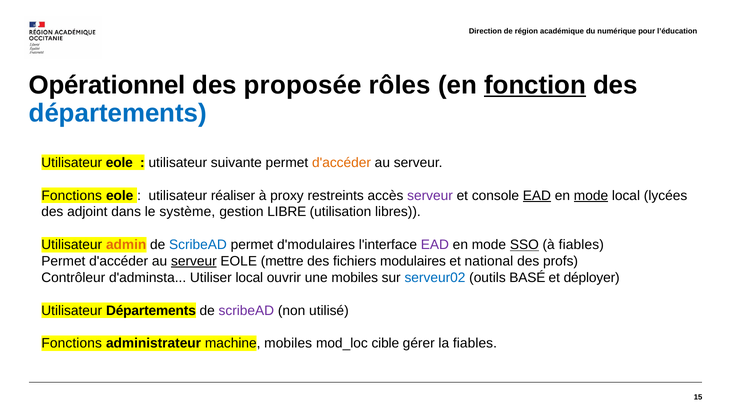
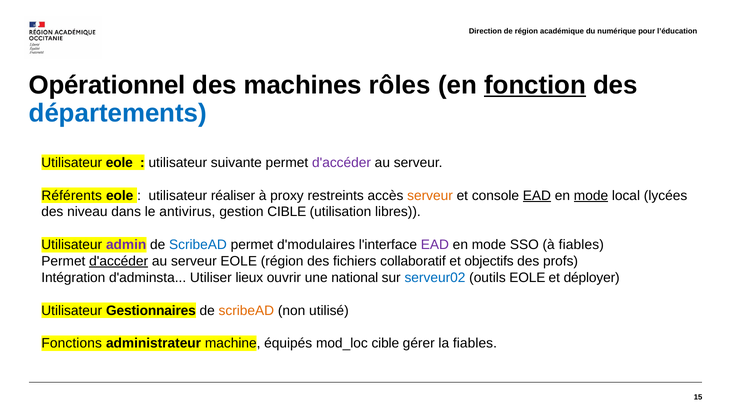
proposée: proposée -> machines
d'accéder at (342, 163) colour: orange -> purple
Fonctions at (72, 196): Fonctions -> Référents
serveur at (430, 196) colour: purple -> orange
adjoint: adjoint -> niveau
système: système -> antivirus
gestion LIBRE: LIBRE -> CIBLE
admin colour: orange -> purple
SSO underline: present -> none
d'accéder at (119, 261) underline: none -> present
serveur at (194, 261) underline: present -> none
EOLE mettre: mettre -> région
modulaires: modulaires -> collaboratif
national: national -> objectifs
Contrôleur: Contrôleur -> Intégration
Utiliser local: local -> lieux
une mobiles: mobiles -> national
outils BASÉ: BASÉ -> EOLE
Utilisateur Départements: Départements -> Gestionnaires
scribeAD at (246, 311) colour: purple -> orange
machine mobiles: mobiles -> équipés
